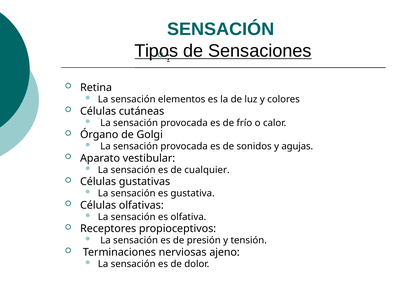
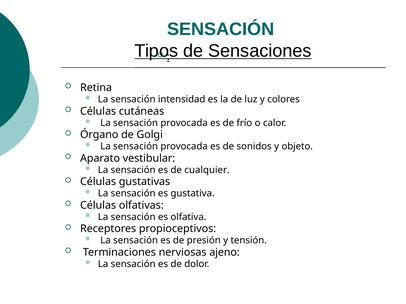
elementos: elementos -> intensidad
agujas: agujas -> objeto
